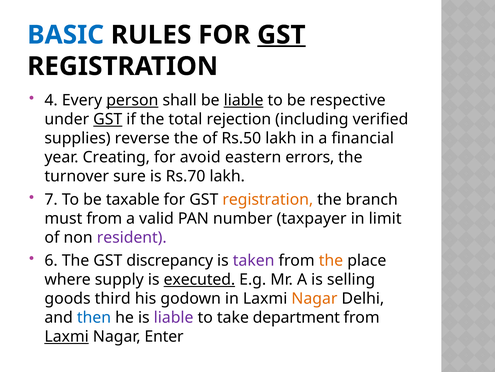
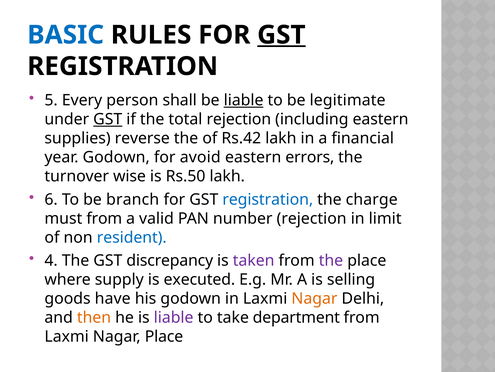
4: 4 -> 5
person underline: present -> none
respective: respective -> legitimate
including verified: verified -> eastern
Rs.50: Rs.50 -> Rs.42
year Creating: Creating -> Godown
sure: sure -> wise
Rs.70: Rs.70 -> Rs.50
7: 7 -> 6
taxable: taxable -> branch
registration at (268, 199) colour: orange -> blue
branch: branch -> charge
number taxpayer: taxpayer -> rejection
resident colour: purple -> blue
6: 6 -> 4
the at (331, 260) colour: orange -> purple
executed underline: present -> none
third: third -> have
then colour: blue -> orange
Laxmi at (67, 336) underline: present -> none
Nagar Enter: Enter -> Place
